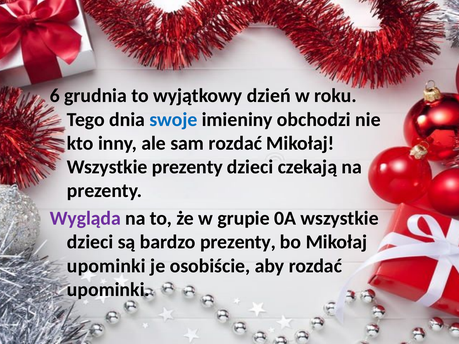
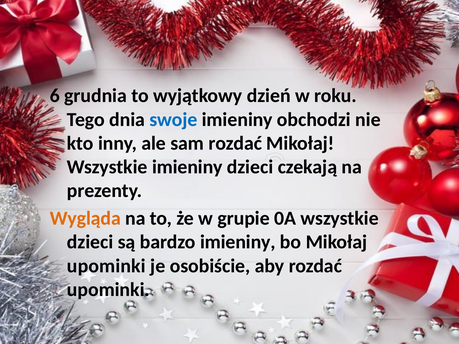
Wszystkie prezenty: prezenty -> imieniny
Wygląda colour: purple -> orange
bardzo prezenty: prezenty -> imieniny
